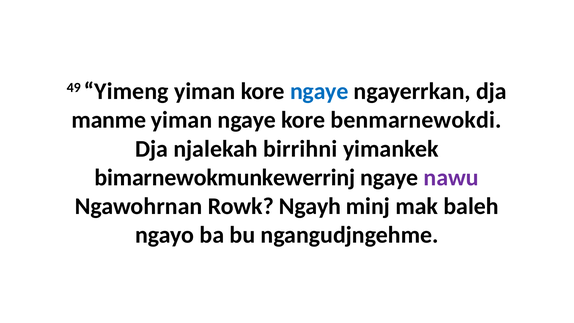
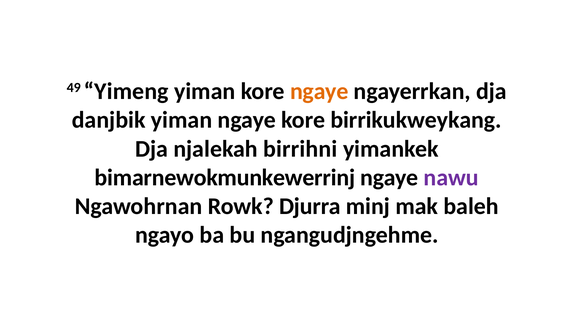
ngaye at (319, 91) colour: blue -> orange
manme: manme -> danjbik
benmarnewokdi: benmarnewokdi -> birrikukweykang
Ngayh: Ngayh -> Djurra
